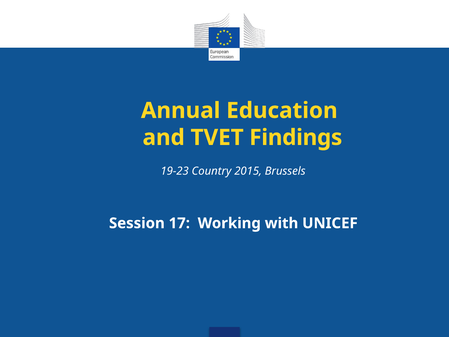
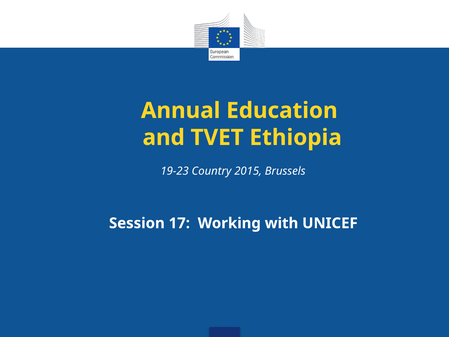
Findings: Findings -> Ethiopia
